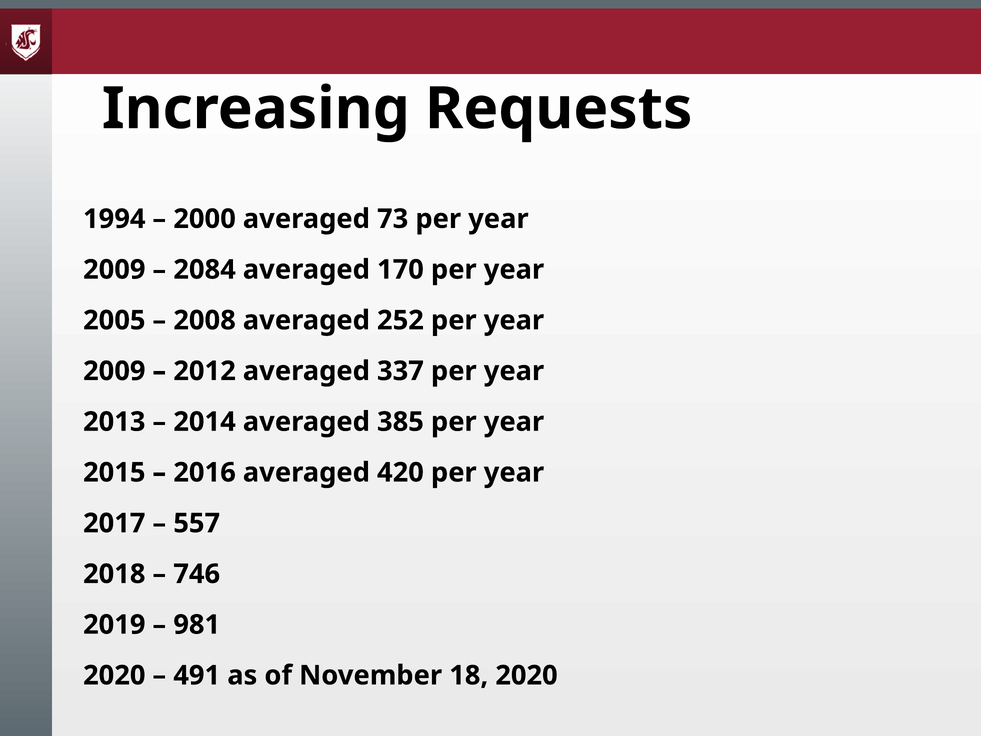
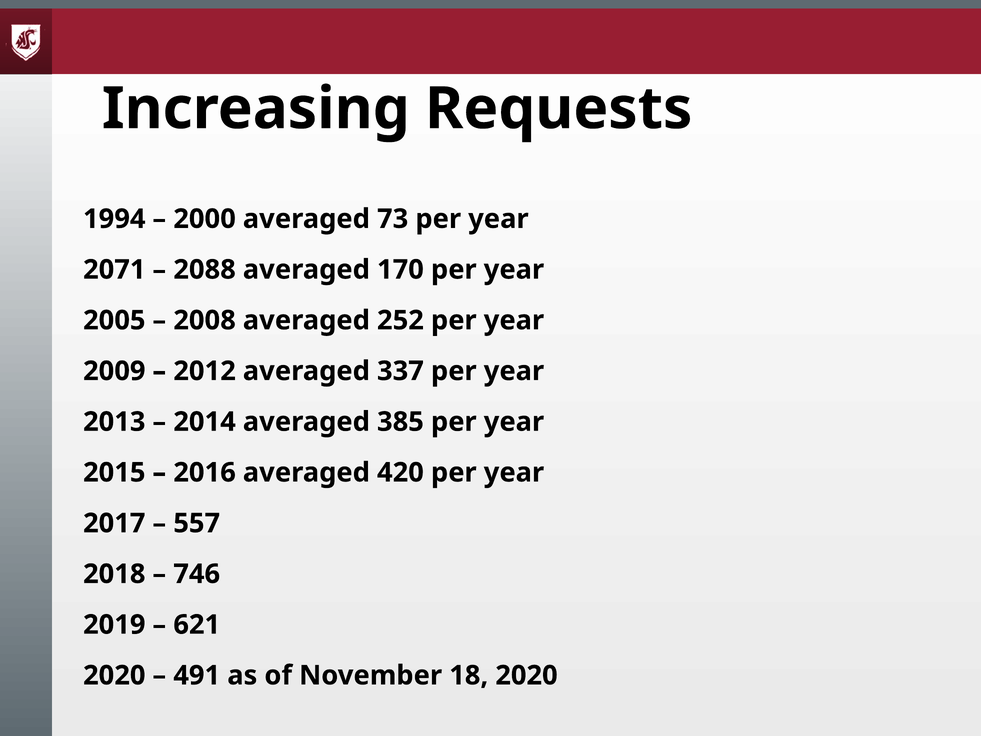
2009 at (114, 270): 2009 -> 2071
2084: 2084 -> 2088
981: 981 -> 621
